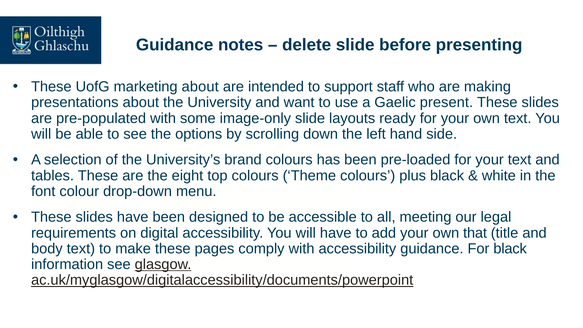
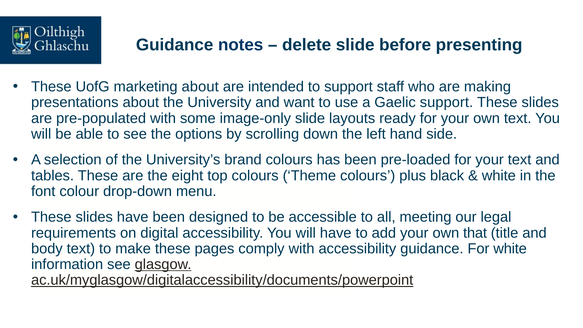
Gaelic present: present -> support
For black: black -> white
